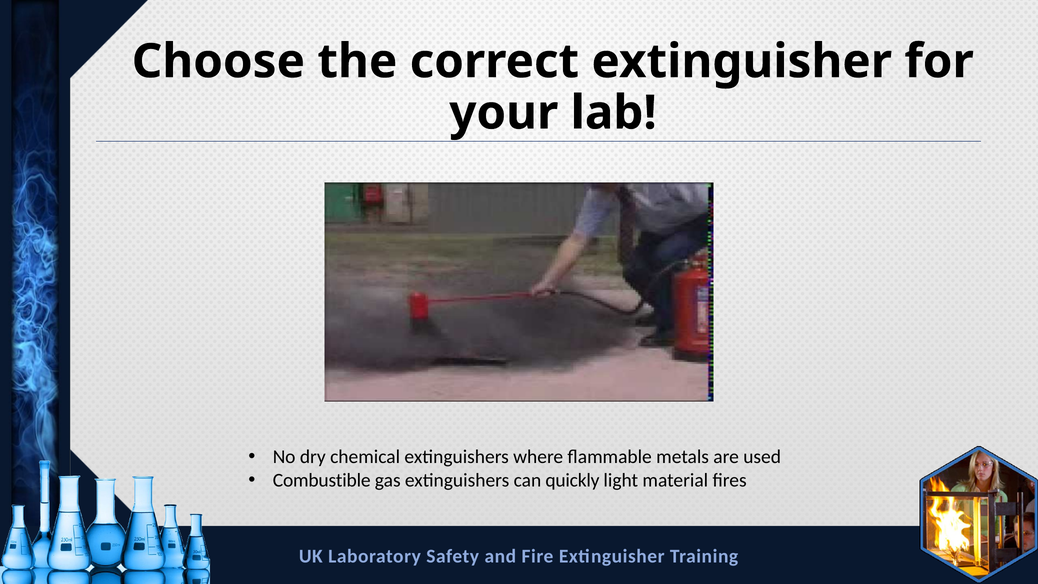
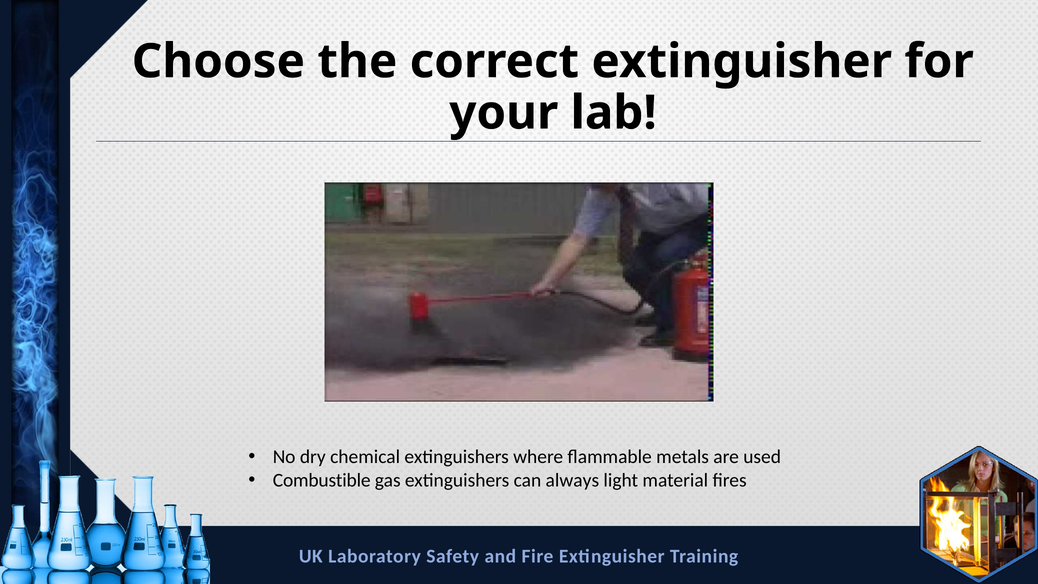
quickly: quickly -> always
